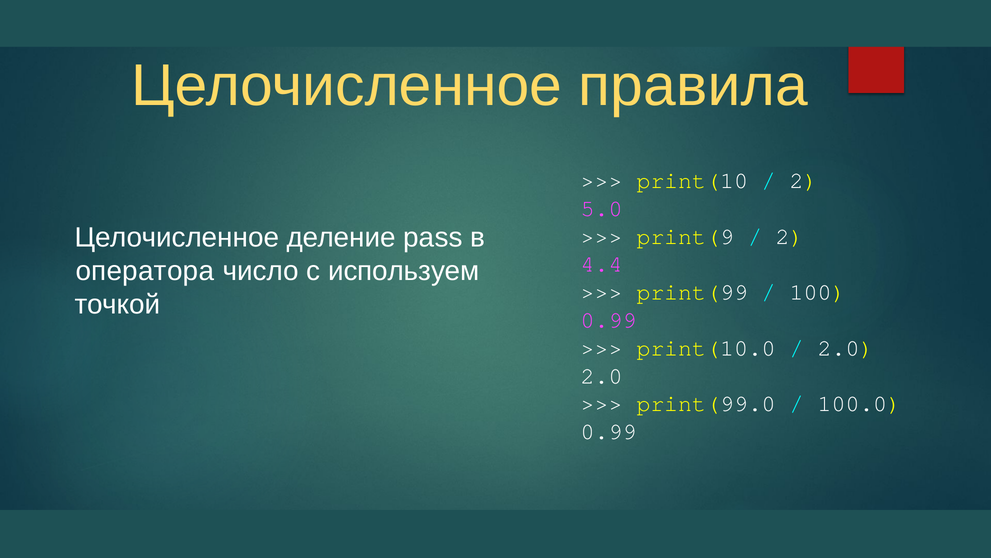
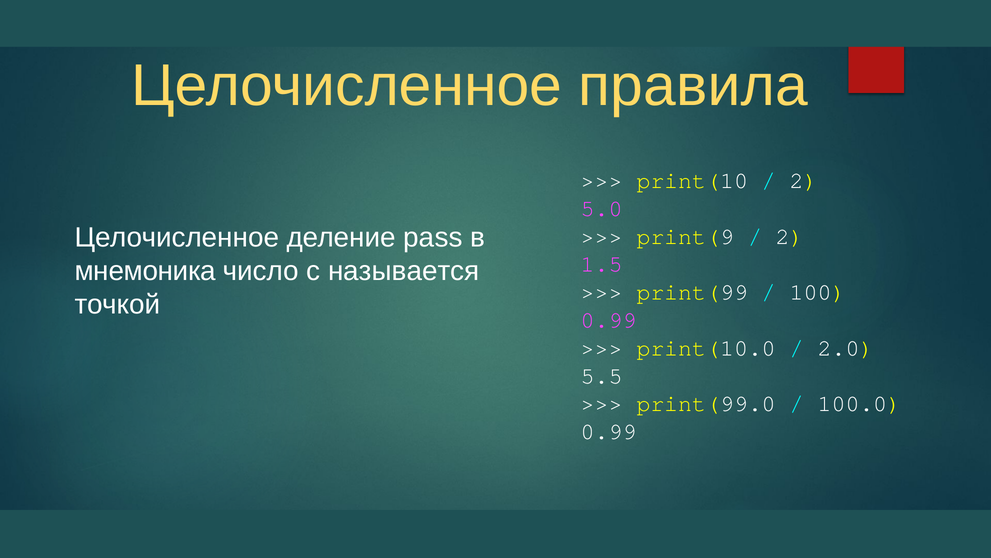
4.4: 4.4 -> 1.5
оператора: оператора -> мнемоника
используем: используем -> называется
2.0 at (602, 376): 2.0 -> 5.5
